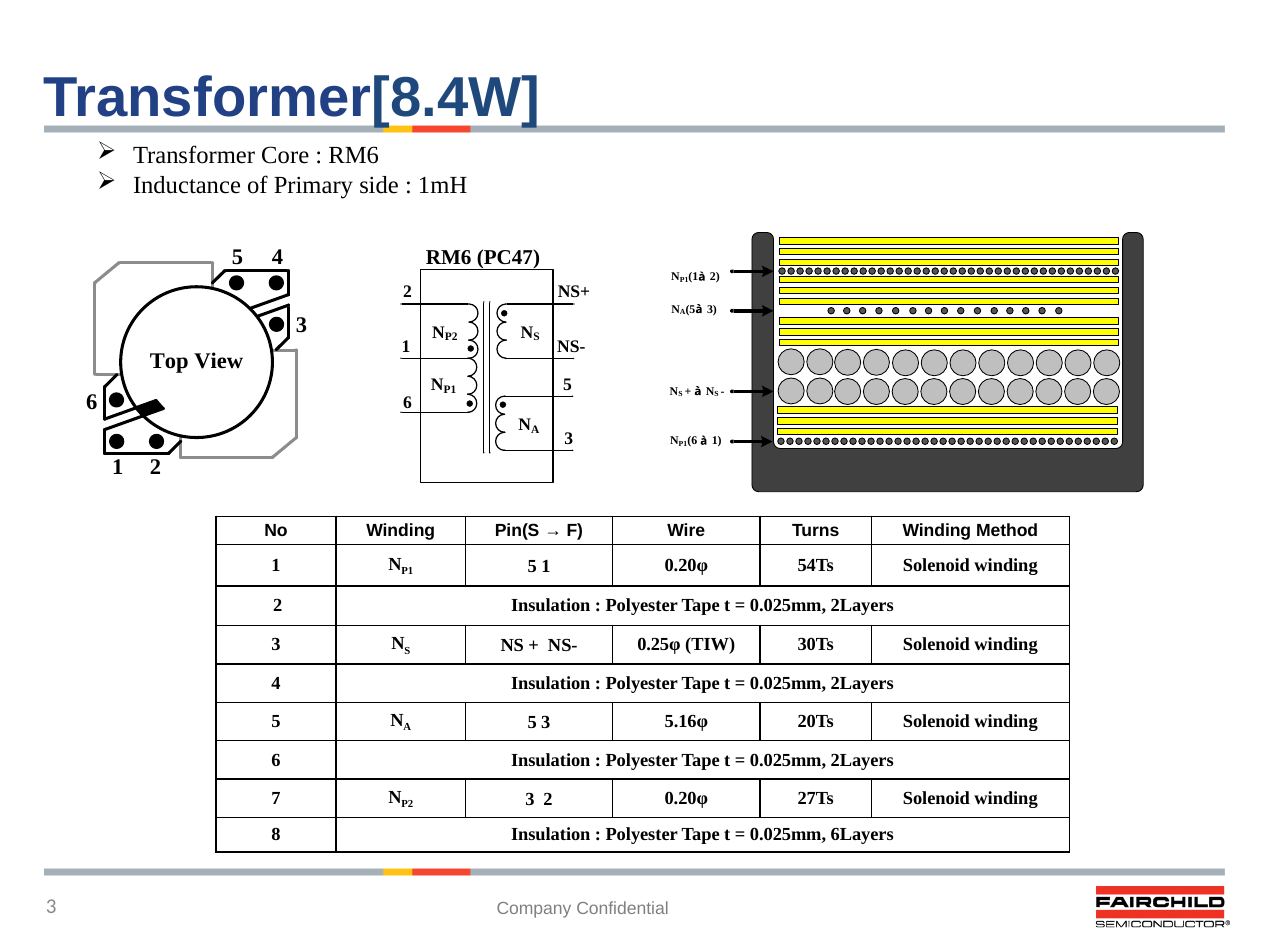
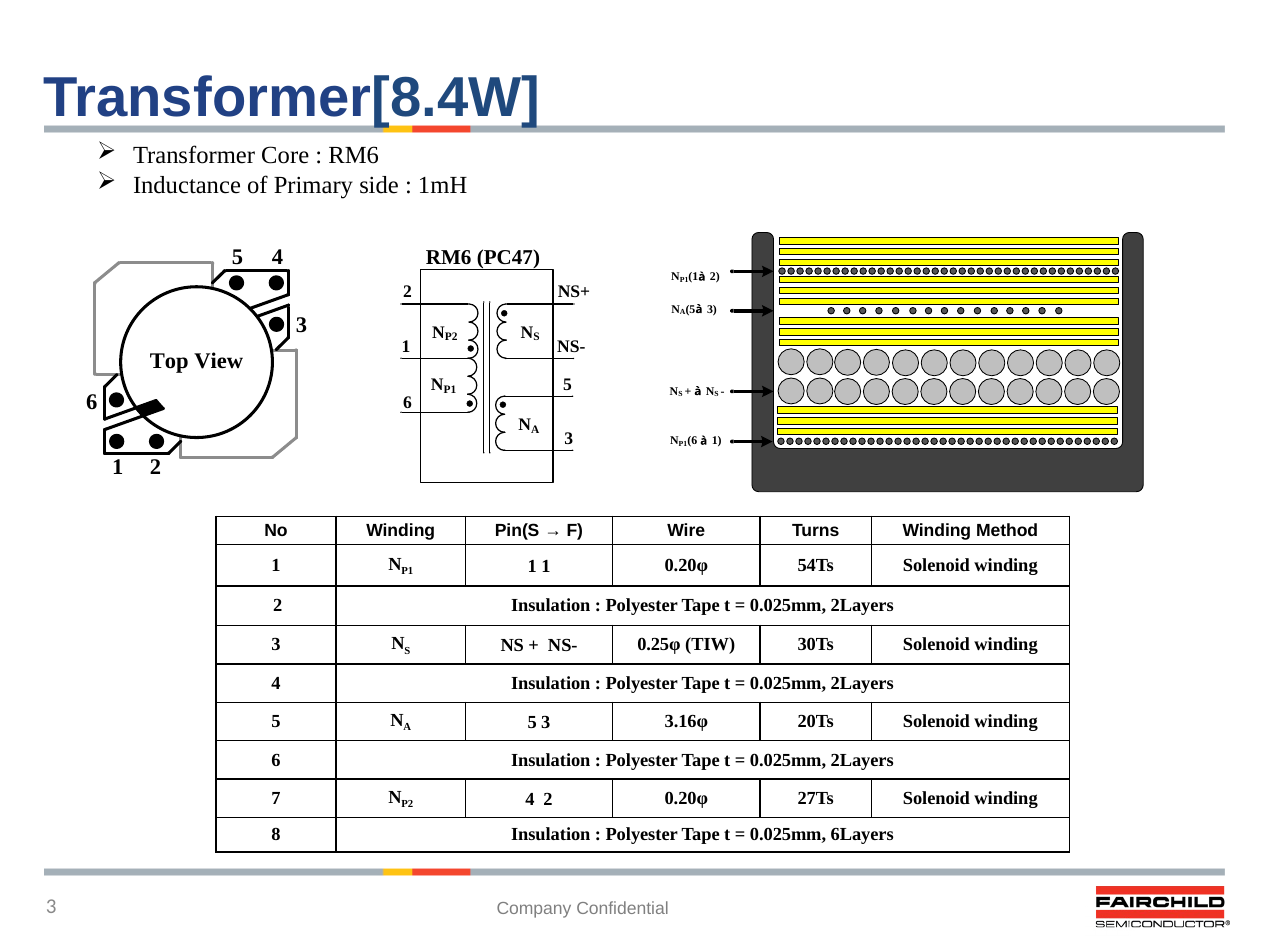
5 at (532, 566): 5 -> 1
5.16φ: 5.16φ -> 3.16φ
3 at (530, 799): 3 -> 4
